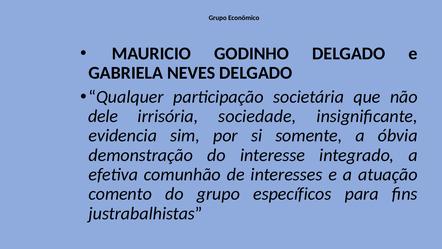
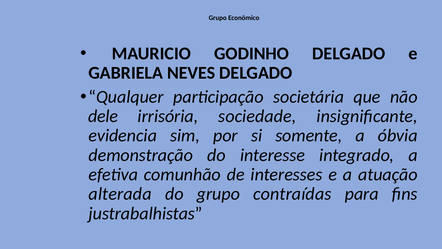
comento: comento -> alterada
específicos: específicos -> contraídas
